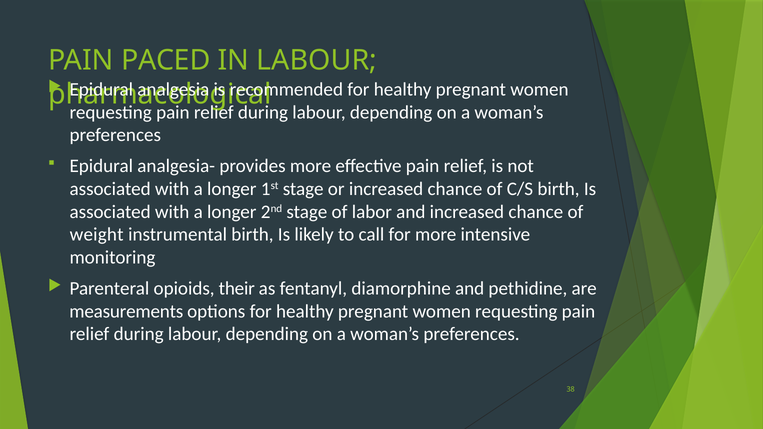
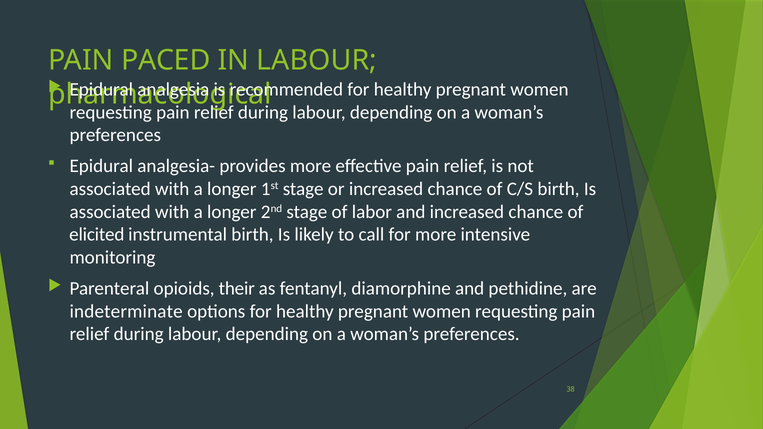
weight: weight -> elicited
measurements: measurements -> indeterminate
